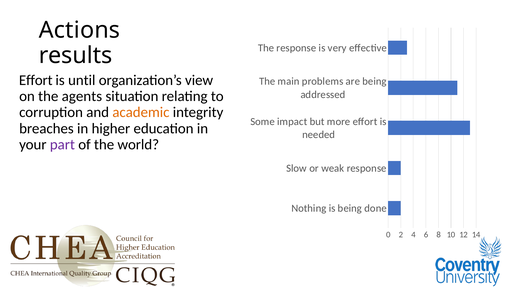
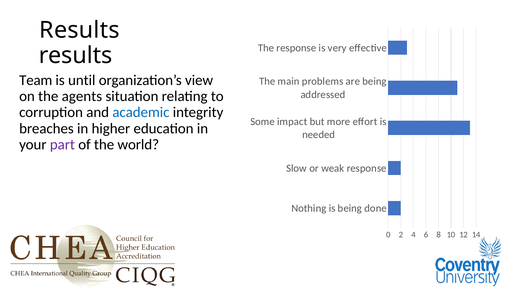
Actions at (80, 30): Actions -> Results
Effort at (36, 80): Effort -> Team
academic colour: orange -> blue
